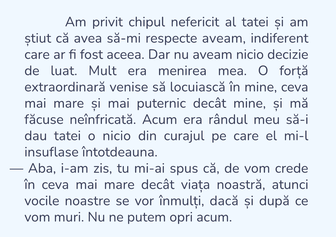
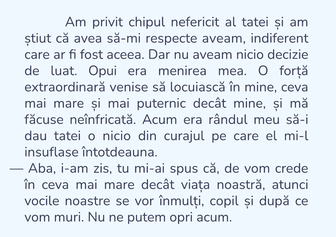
Mult: Mult -> Opui
dacă: dacă -> copil
